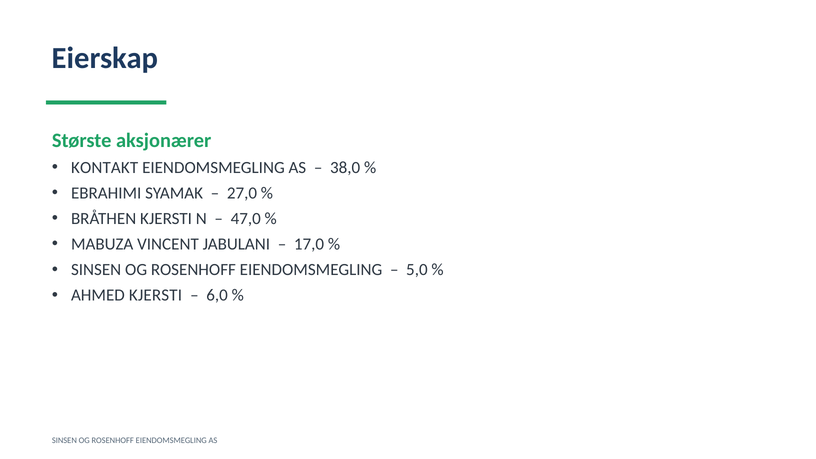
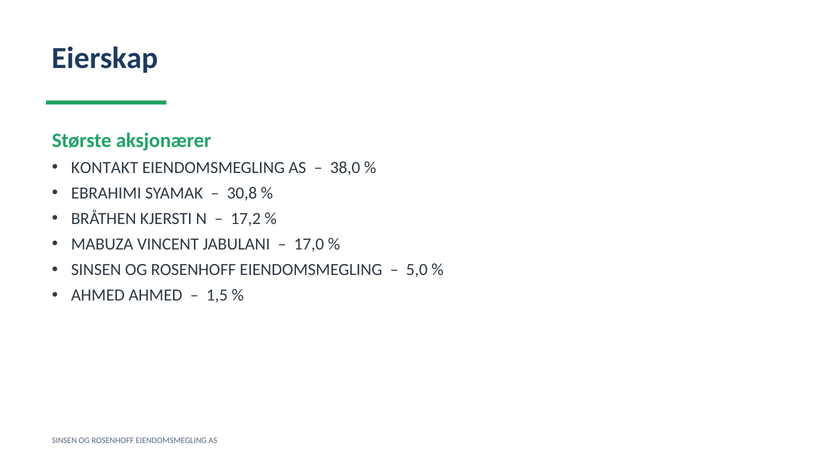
27,0: 27,0 -> 30,8
47,0: 47,0 -> 17,2
AHMED KJERSTI: KJERSTI -> AHMED
6,0: 6,0 -> 1,5
